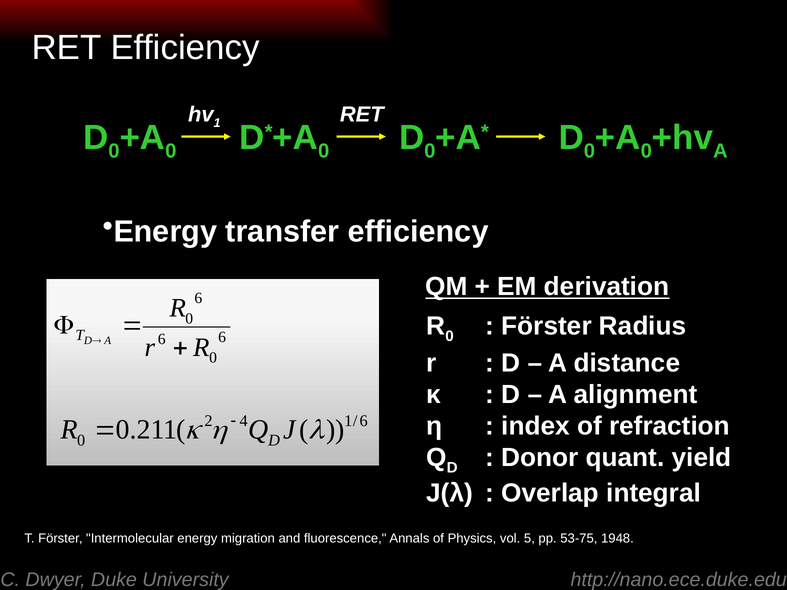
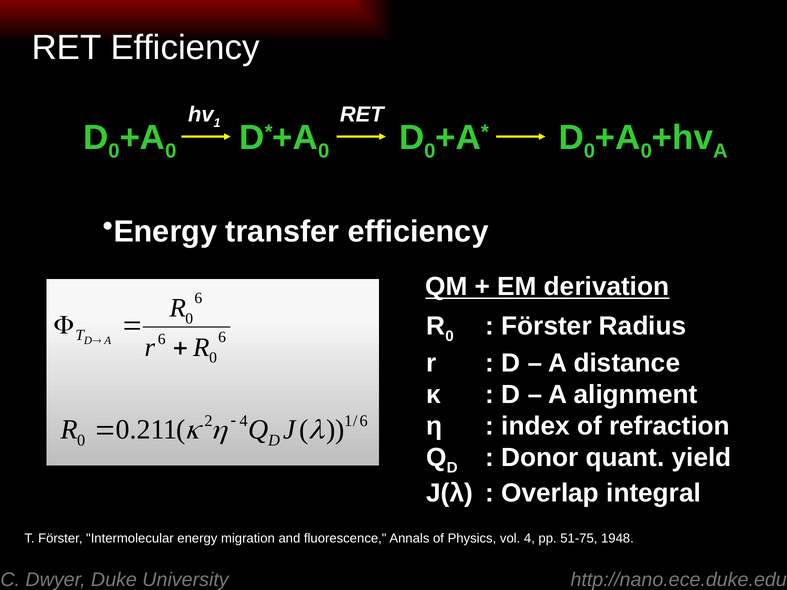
vol 5: 5 -> 4
53-75: 53-75 -> 51-75
